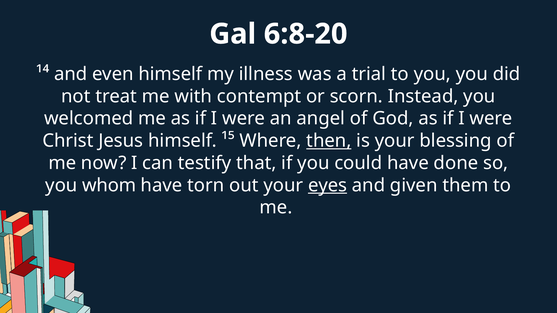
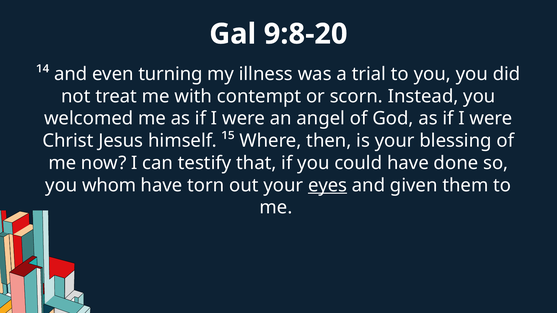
6:8-20: 6:8-20 -> 9:8-20
even himself: himself -> turning
then underline: present -> none
